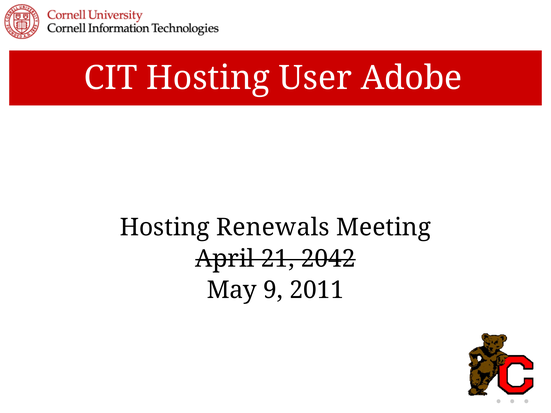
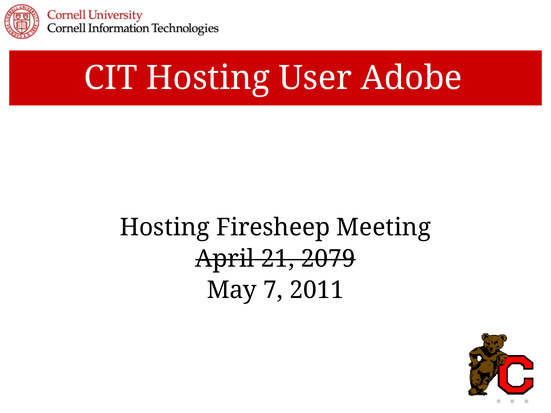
Renewals: Renewals -> Firesheep
2042: 2042 -> 2079
9: 9 -> 7
